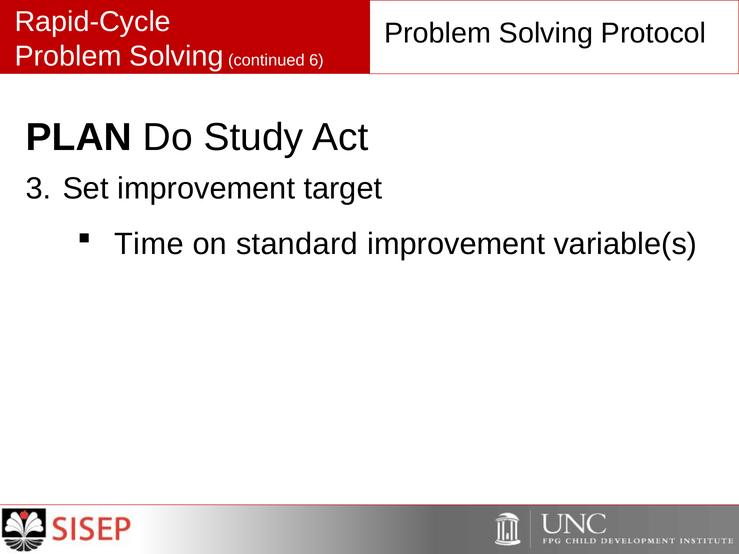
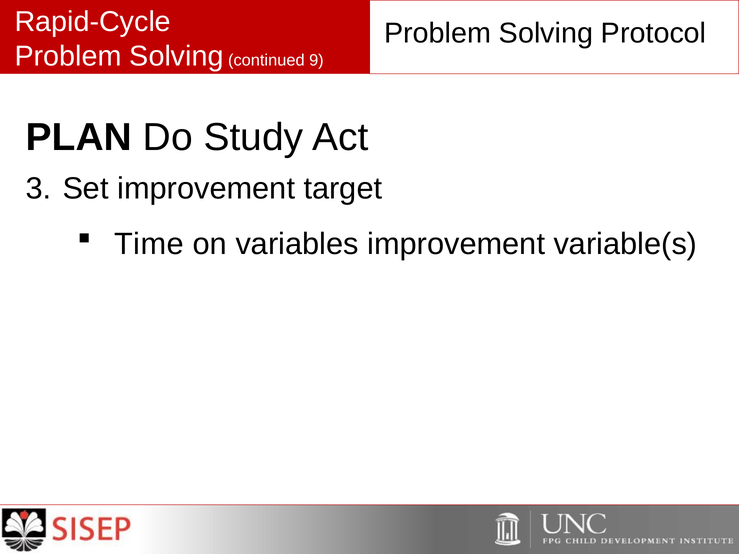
6: 6 -> 9
standard: standard -> variables
